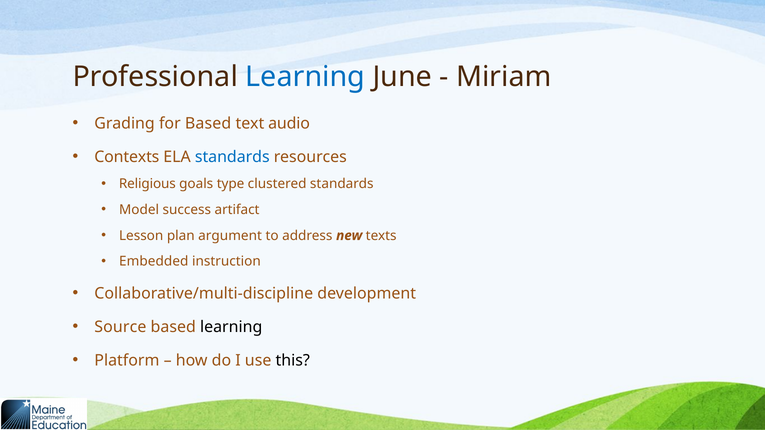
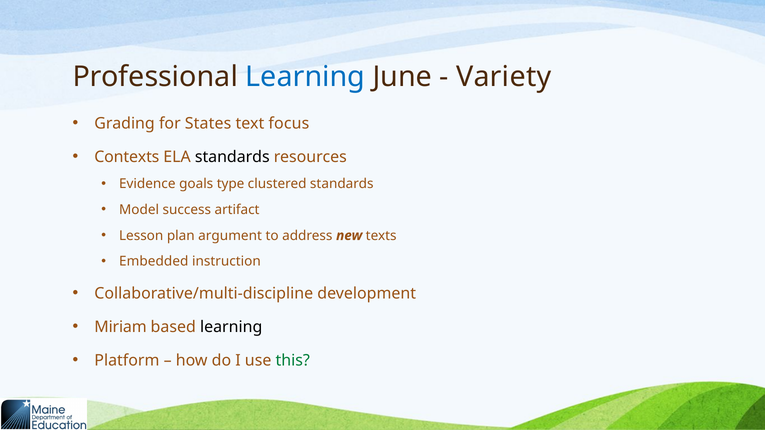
Miriam: Miriam -> Variety
for Based: Based -> States
audio: audio -> focus
standards at (232, 157) colour: blue -> black
Religious: Religious -> Evidence
Source: Source -> Miriam
this colour: black -> green
